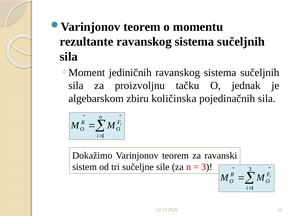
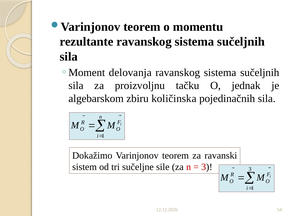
jediničnih: jediničnih -> delovanja
